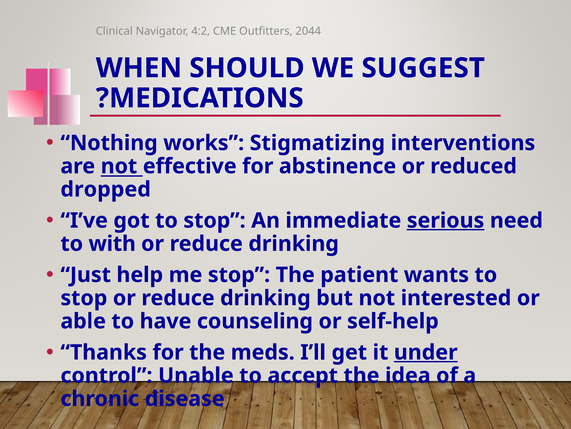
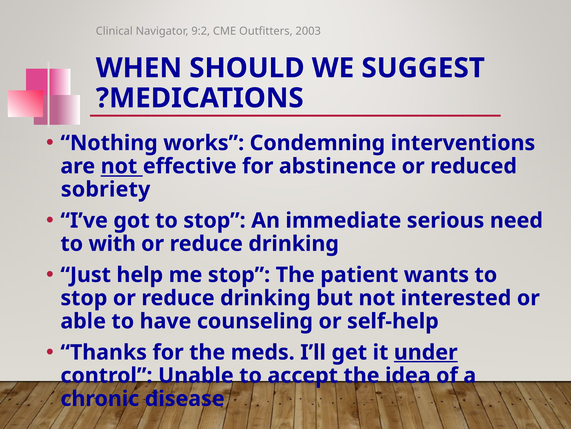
4:2: 4:2 -> 9:2
2044: 2044 -> 2003
Stigmatizing: Stigmatizing -> Condemning
dropped: dropped -> sobriety
serious underline: present -> none
